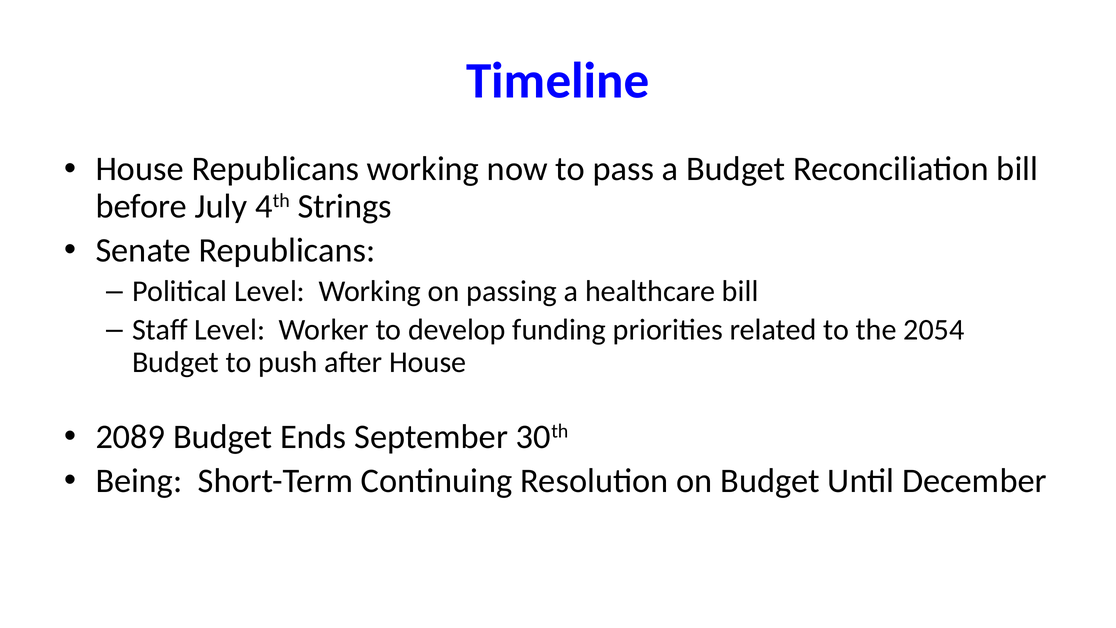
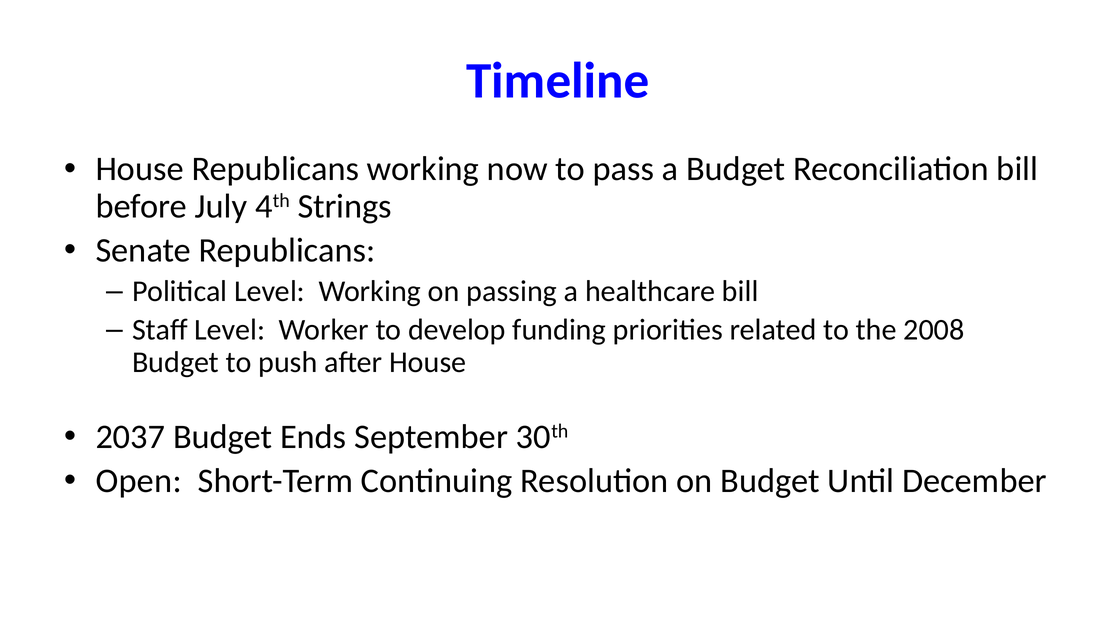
2054: 2054 -> 2008
2089: 2089 -> 2037
Being: Being -> Open
